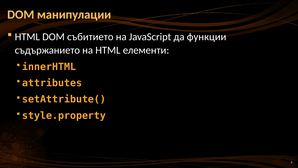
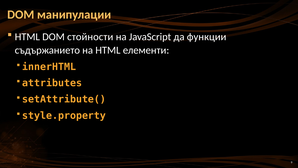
събитието: събитието -> стойности
